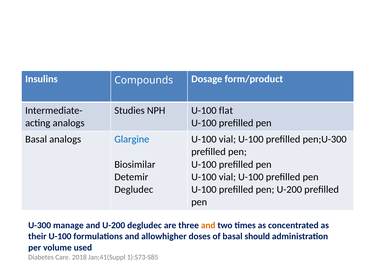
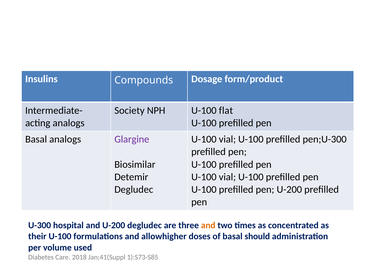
Studies: Studies -> Society
Glargine colour: blue -> purple
manage: manage -> hospital
